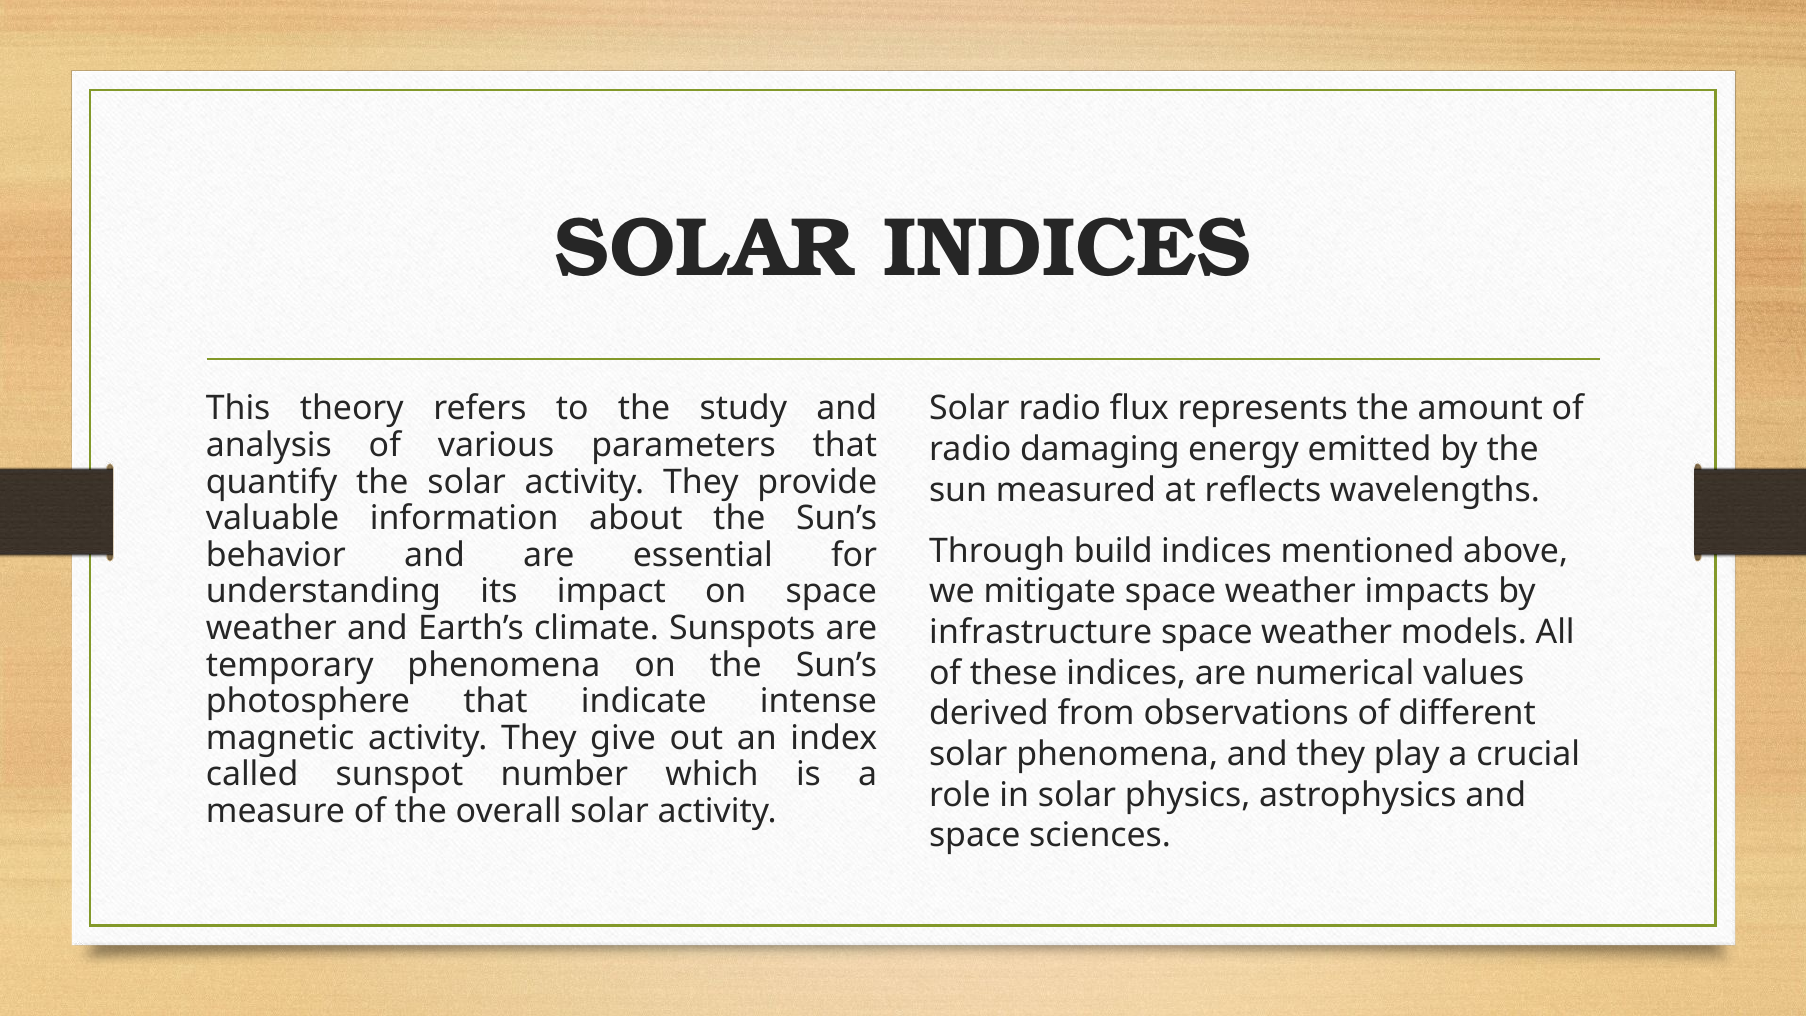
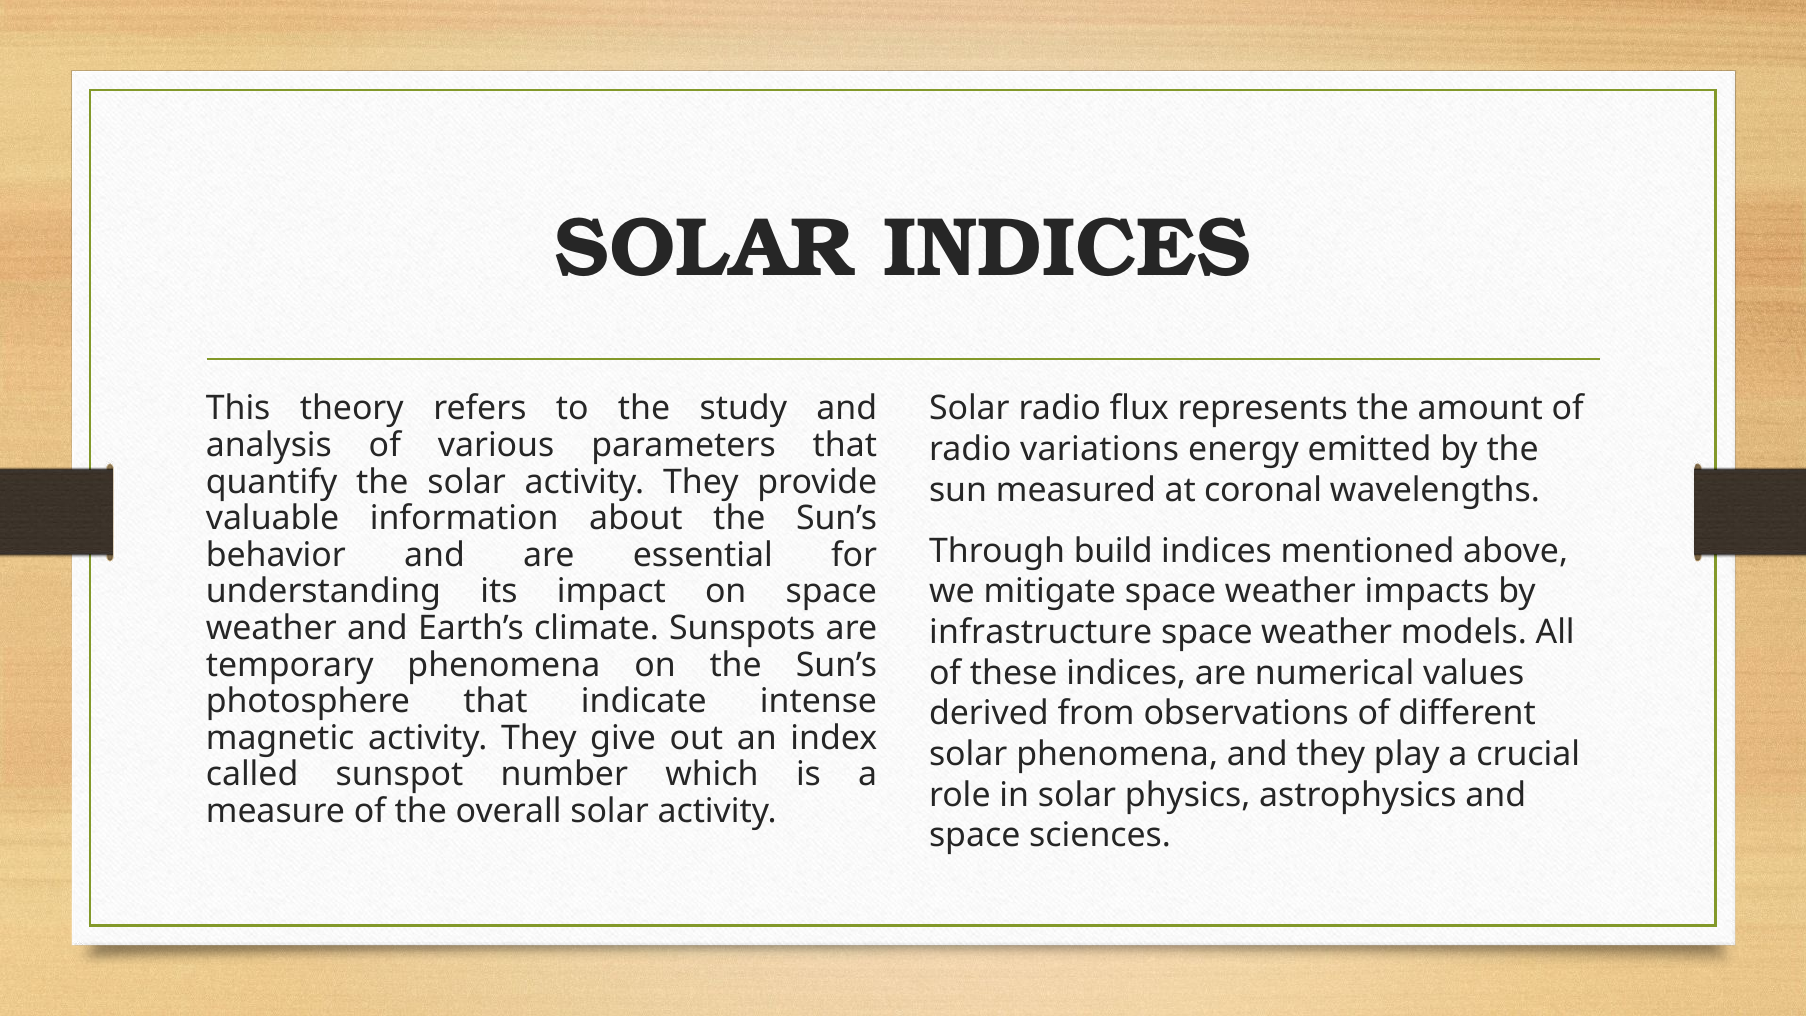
damaging: damaging -> variations
reflects: reflects -> coronal
